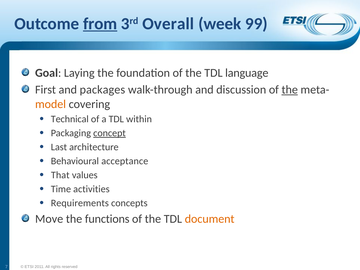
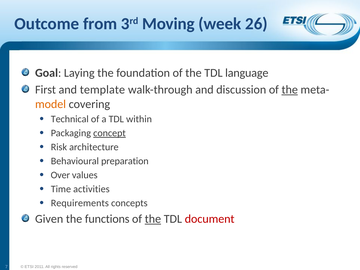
from underline: present -> none
Overall: Overall -> Moving
99: 99 -> 26
packages: packages -> template
Last: Last -> Risk
acceptance: acceptance -> preparation
That: That -> Over
Move: Move -> Given
the at (153, 219) underline: none -> present
document colour: orange -> red
